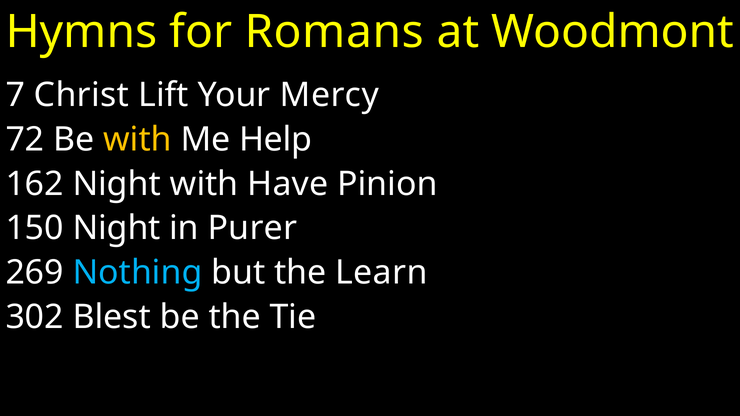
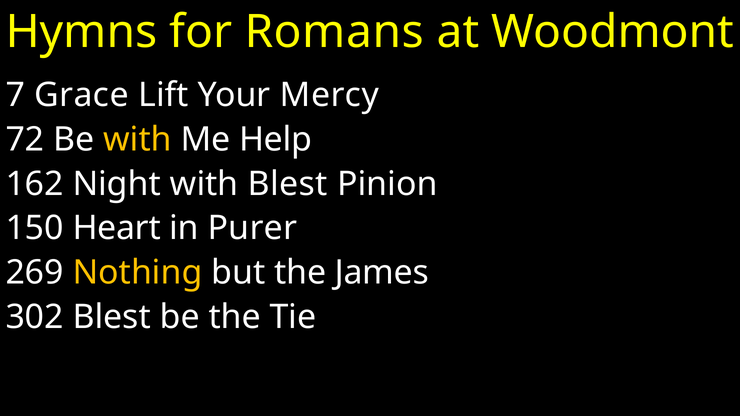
Christ: Christ -> Grace
with Have: Have -> Blest
150 Night: Night -> Heart
Nothing colour: light blue -> yellow
Learn: Learn -> James
